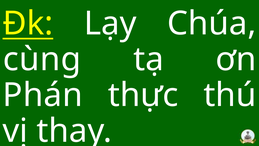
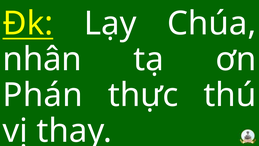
cùng: cùng -> nhân
